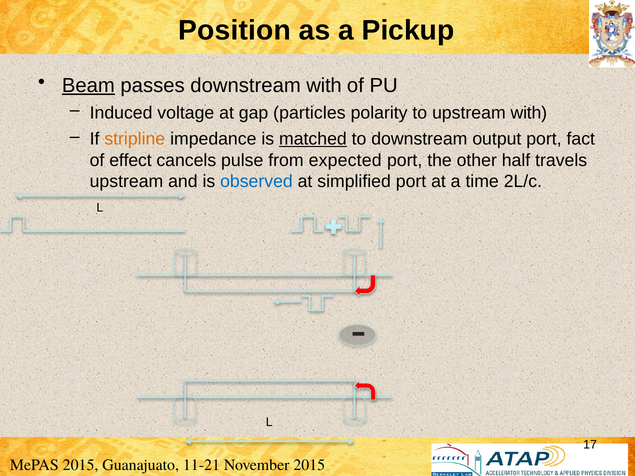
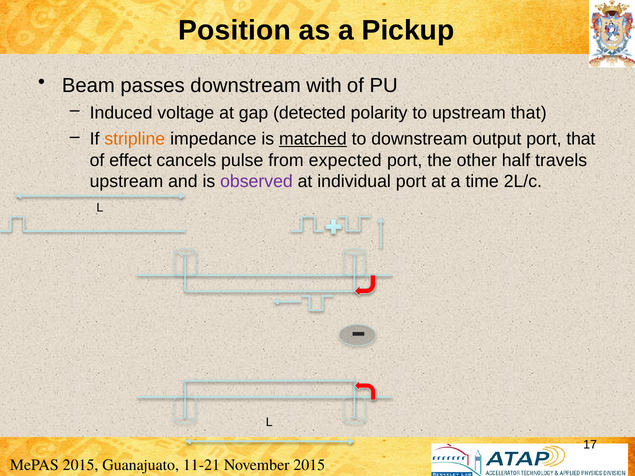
Beam underline: present -> none
particles: particles -> detected
upstream with: with -> that
port fact: fact -> that
observed colour: blue -> purple
simplified: simplified -> individual
